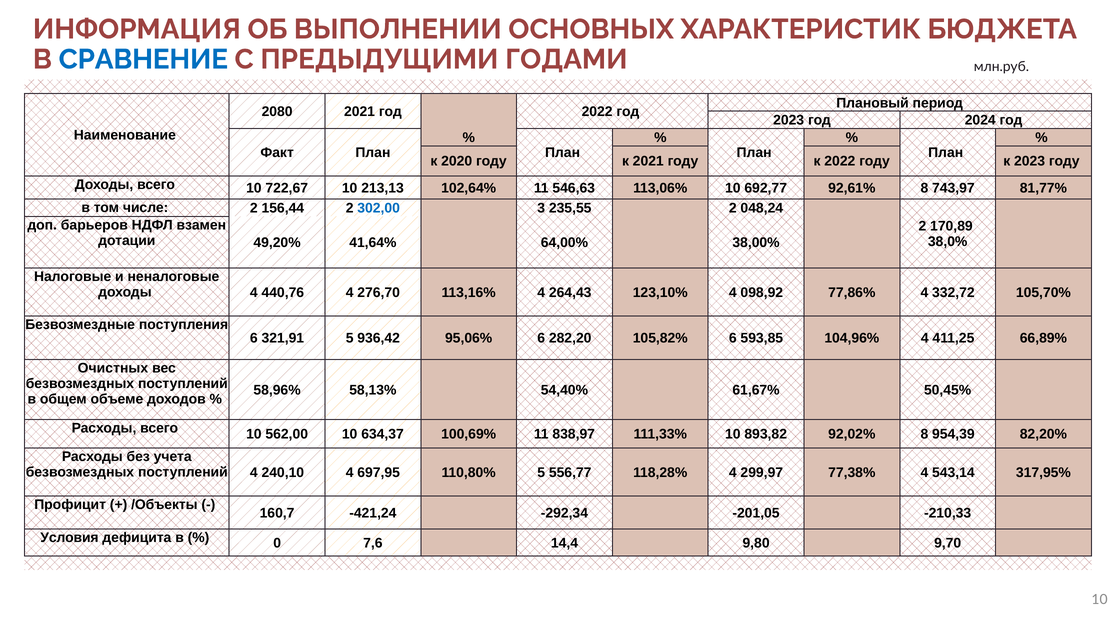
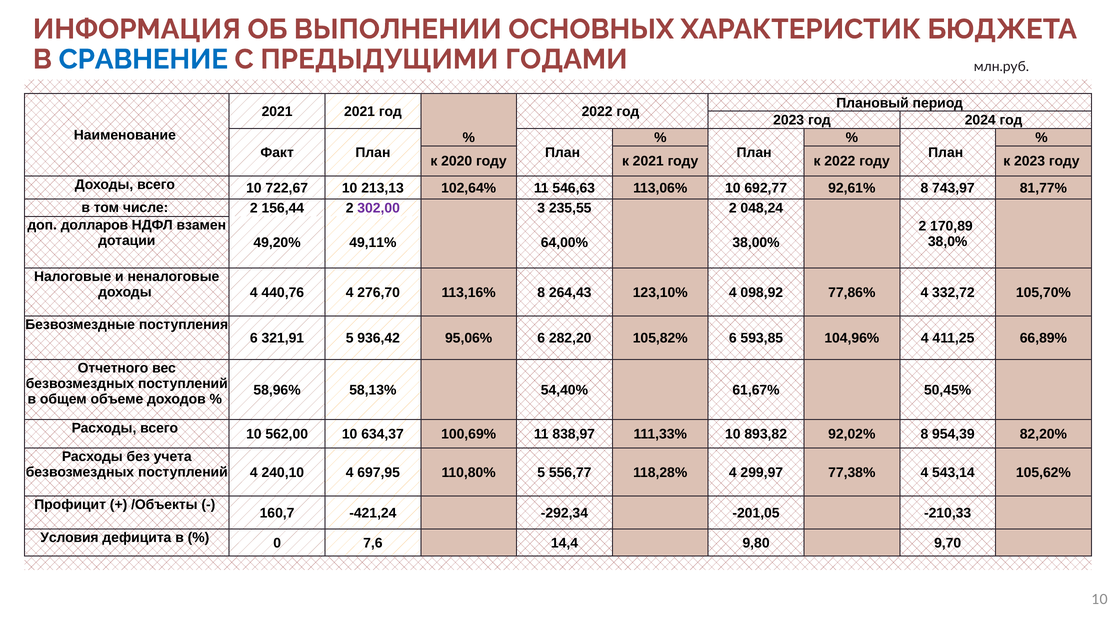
2080 at (277, 112): 2080 -> 2021
302,00 colour: blue -> purple
барьеров: барьеров -> долларов
41,64%: 41,64% -> 49,11%
113,16% 4: 4 -> 8
Очистных: Очистных -> Отчетного
317,95%: 317,95% -> 105,62%
